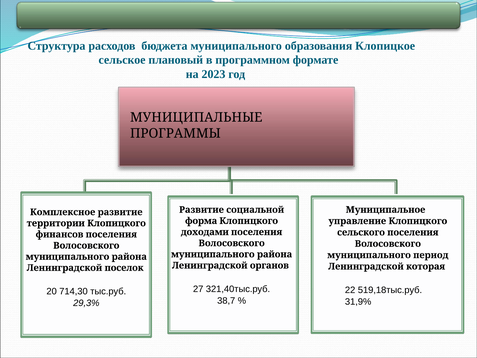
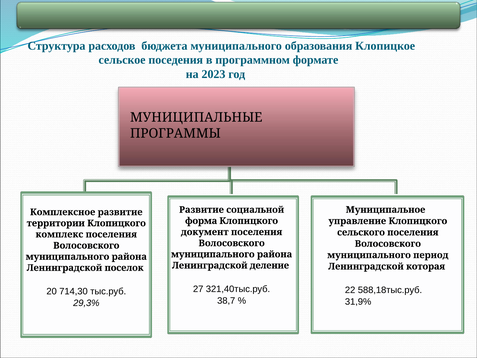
плановый: плановый -> поседения
доходами: доходами -> документ
финансов: финансов -> комплекс
органов: органов -> деление
519,18тыс.руб: 519,18тыс.руб -> 588,18тыс.руб
